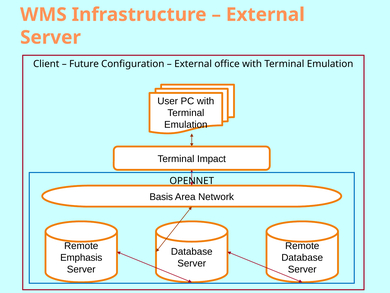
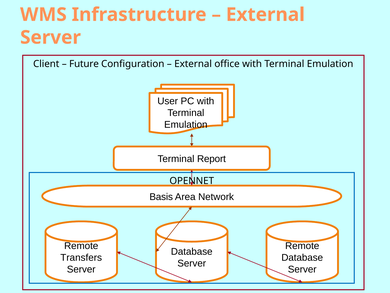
Impact: Impact -> Report
Emphasis: Emphasis -> Transfers
